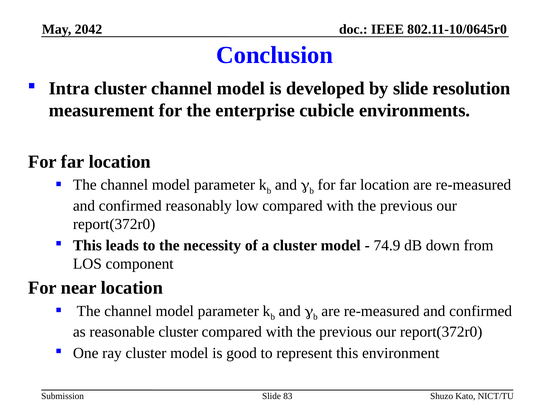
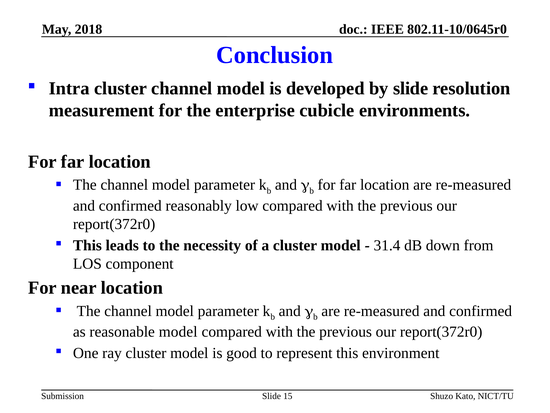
2042: 2042 -> 2018
74.9: 74.9 -> 31.4
reasonable cluster: cluster -> model
83: 83 -> 15
